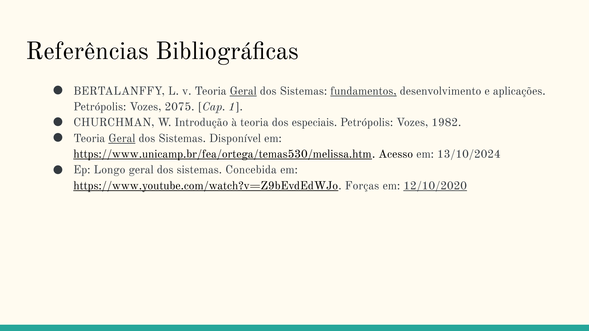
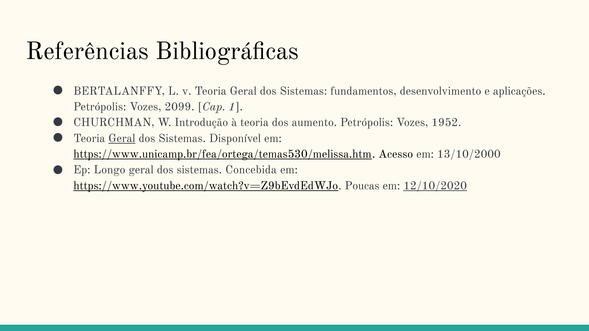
Geral at (243, 91) underline: present -> none
fundamentos underline: present -> none
2075: 2075 -> 2099
especiais: especiais -> aumento
1982: 1982 -> 1952
13/10/2024: 13/10/2024 -> 13/10/2000
Forças: Forças -> Poucas
